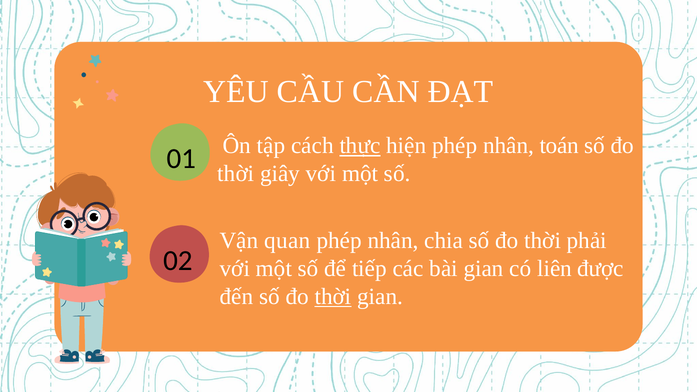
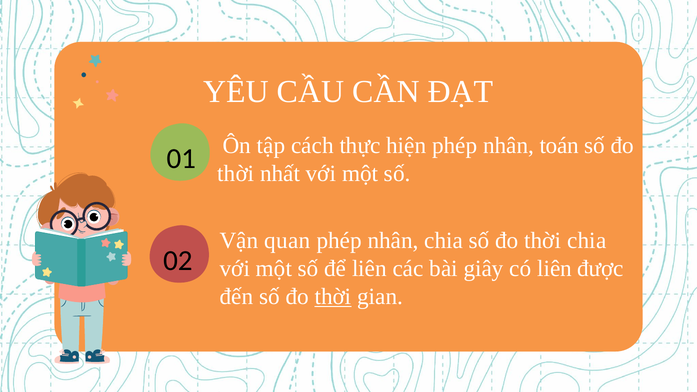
thực underline: present -> none
giây: giây -> nhất
thời phải: phải -> chia
để tiếp: tiếp -> liên
bài gian: gian -> giây
